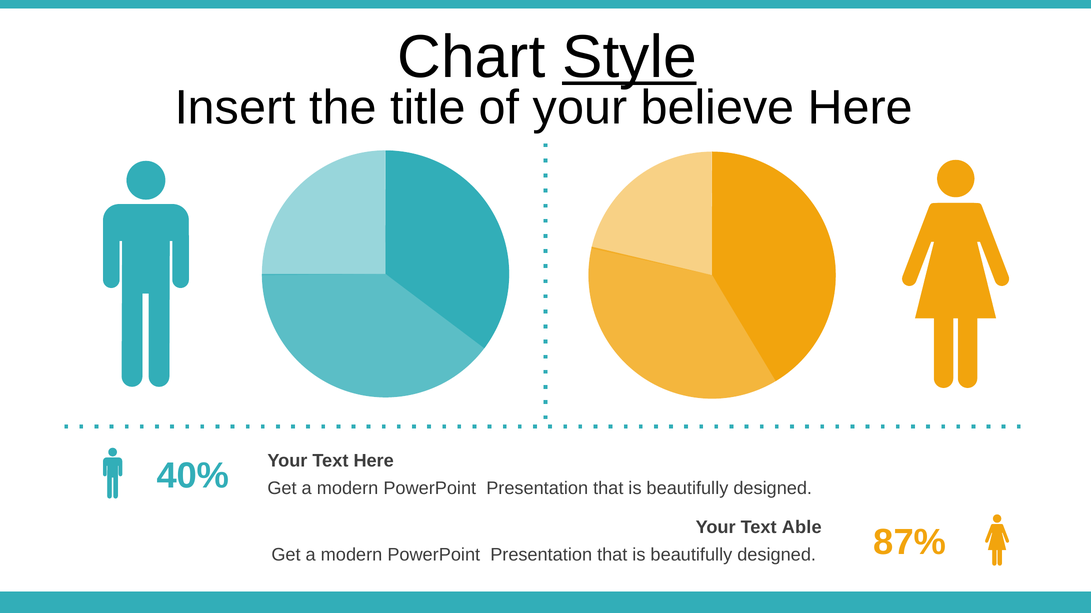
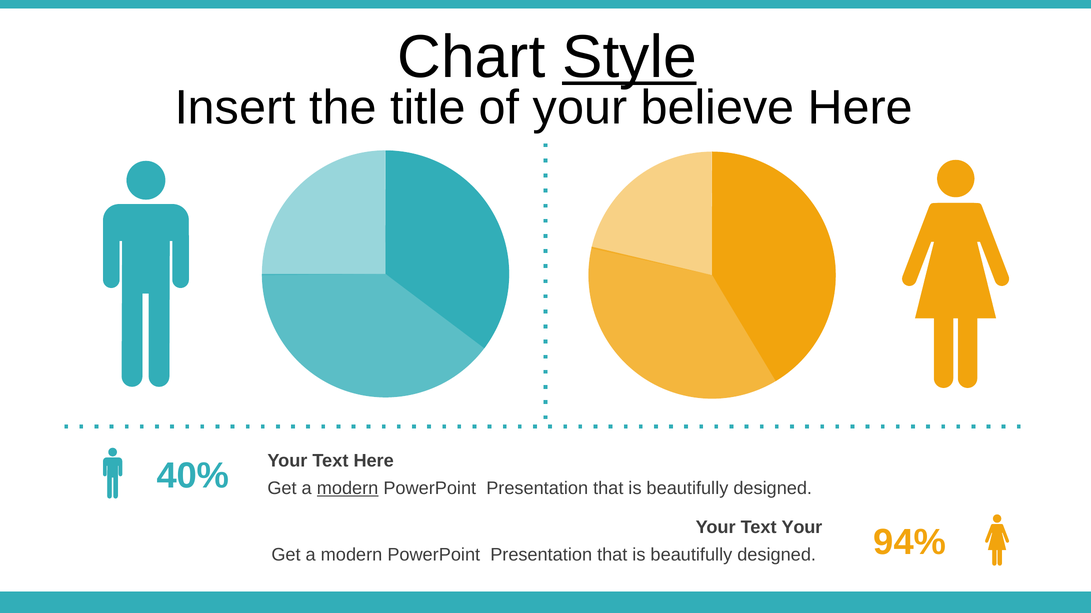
modern at (348, 489) underline: none -> present
Text Able: Able -> Your
87%: 87% -> 94%
